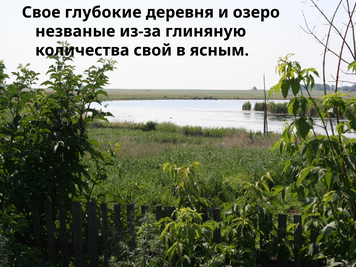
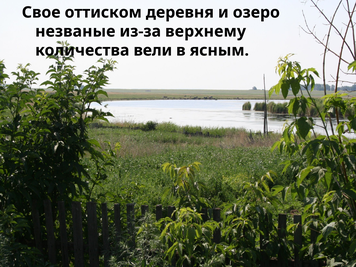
глубокие: глубокие -> оттиском
глиняную: глиняную -> верхнему
свой: свой -> вели
